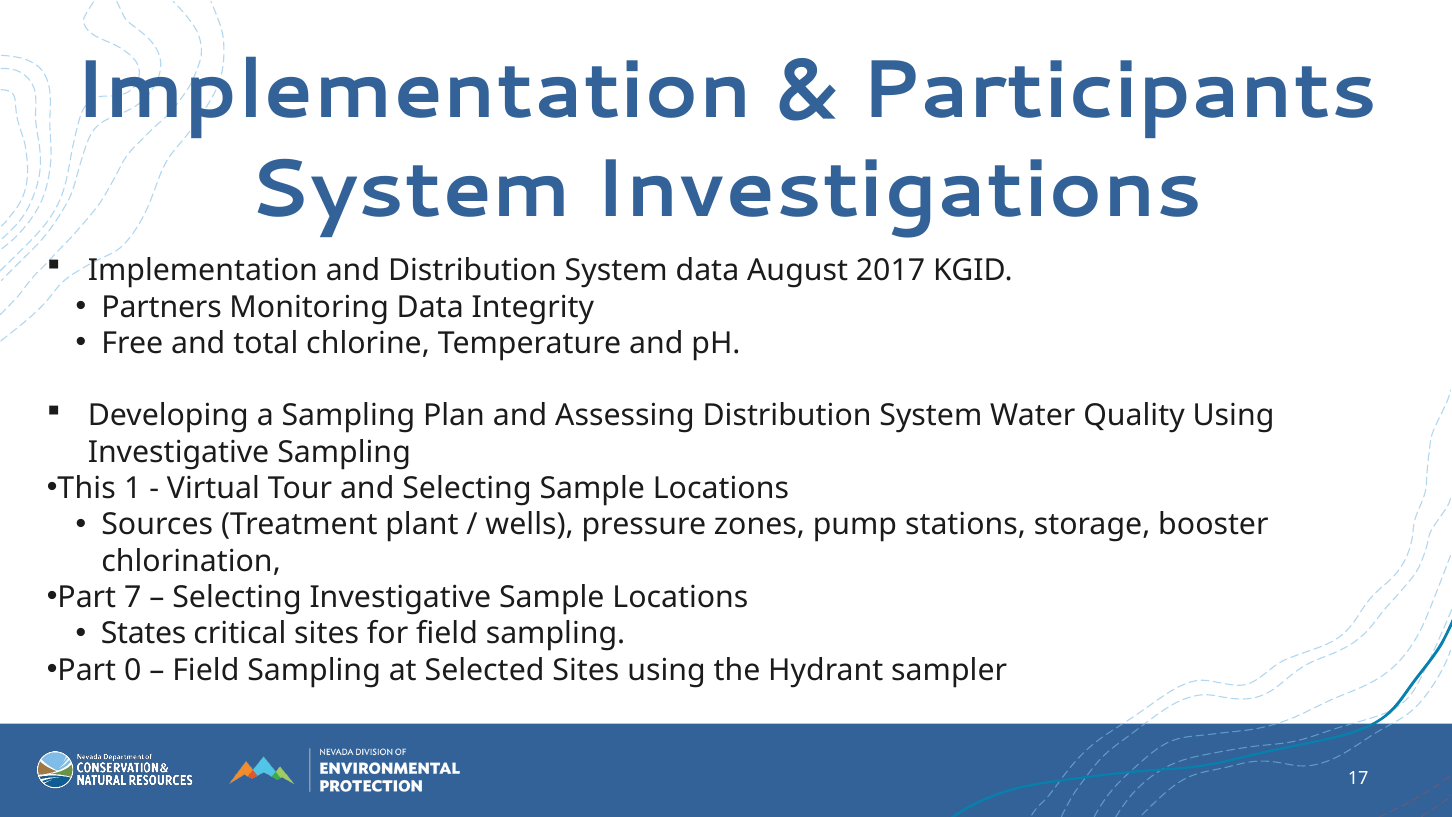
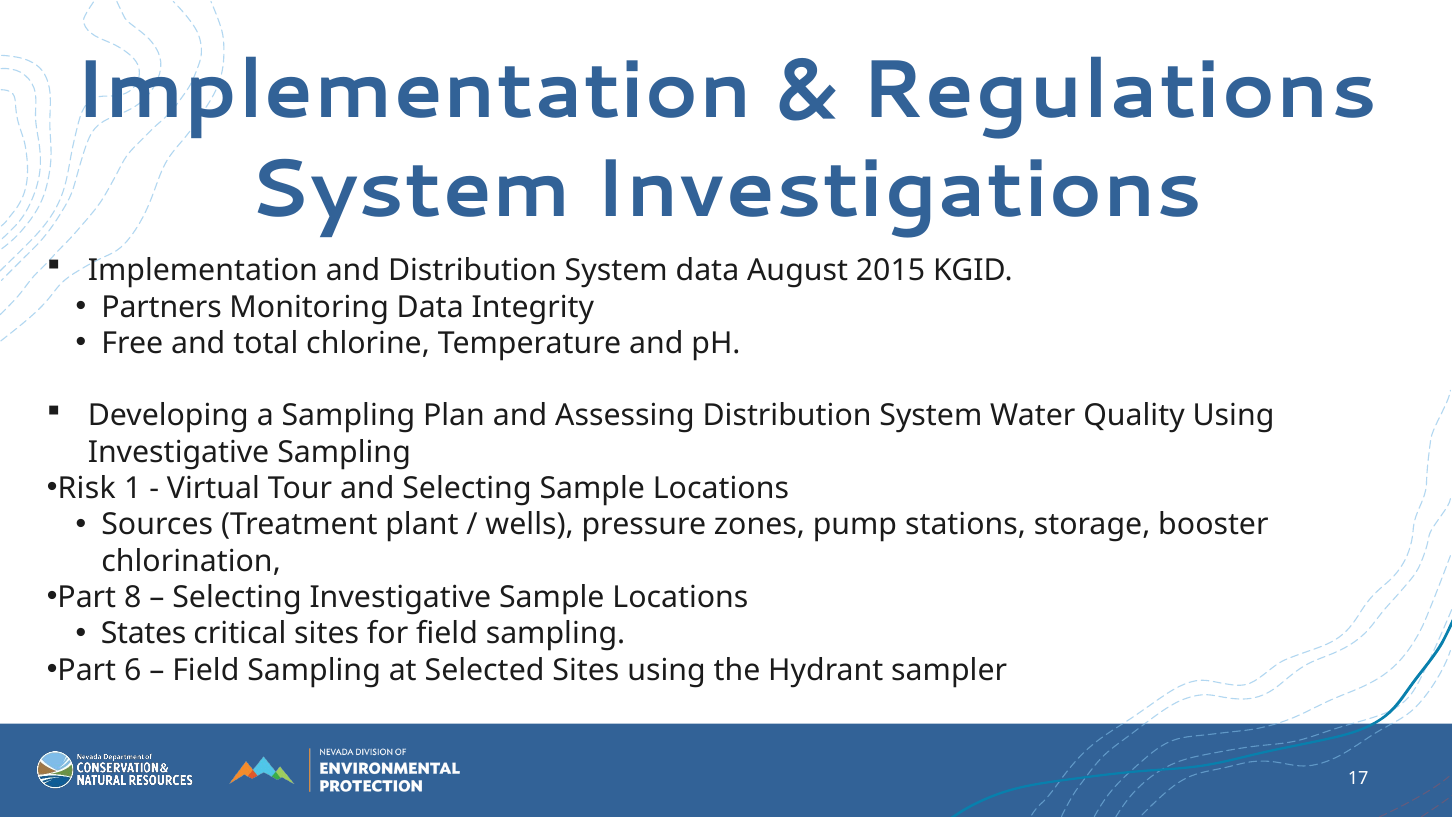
Participants: Participants -> Regulations
2017: 2017 -> 2015
This: This -> Risk
7: 7 -> 8
0: 0 -> 6
